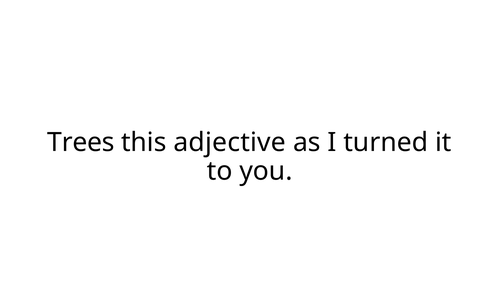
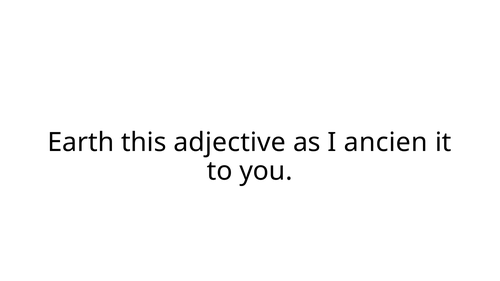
Trees: Trees -> Earth
turned: turned -> ancien
